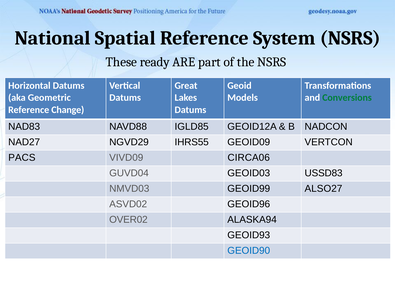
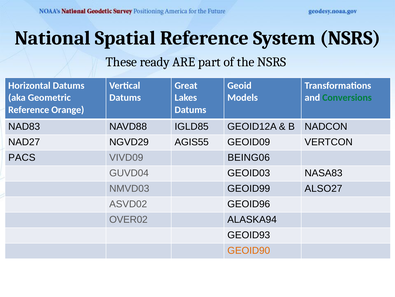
Change: Change -> Orange
IHRS55: IHRS55 -> AGIS55
CIRCA06: CIRCA06 -> BEING06
USSD83: USSD83 -> NASA83
GEOID90 colour: blue -> orange
